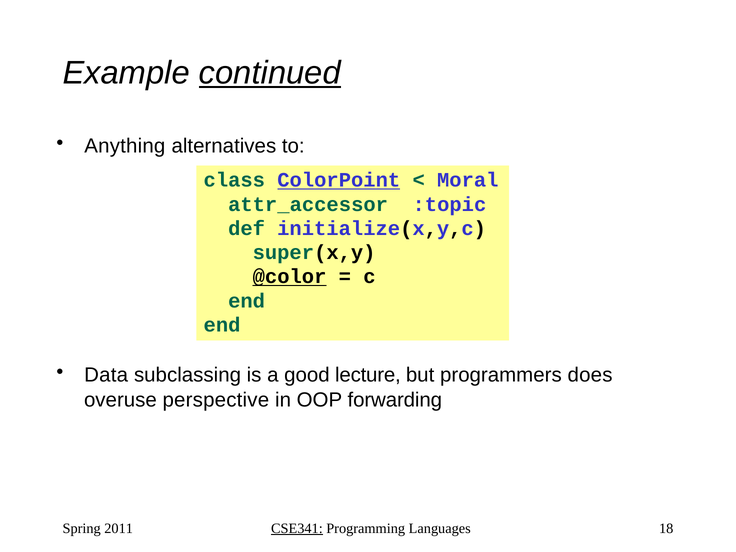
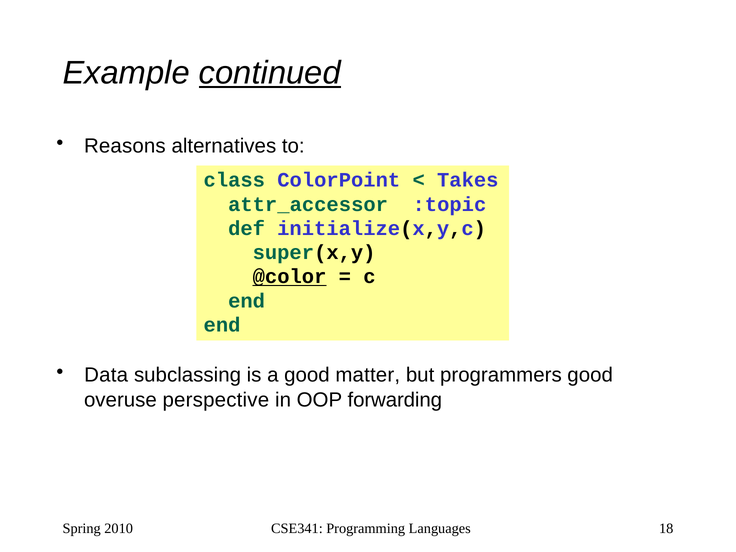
Anything: Anything -> Reasons
ColorPoint underline: present -> none
Moral: Moral -> Takes
lecture: lecture -> matter
programmers does: does -> good
2011: 2011 -> 2010
CSE341 underline: present -> none
